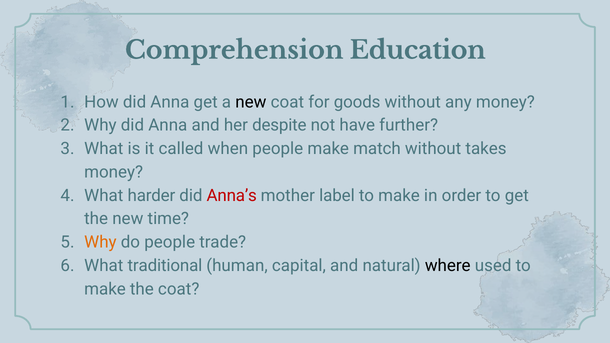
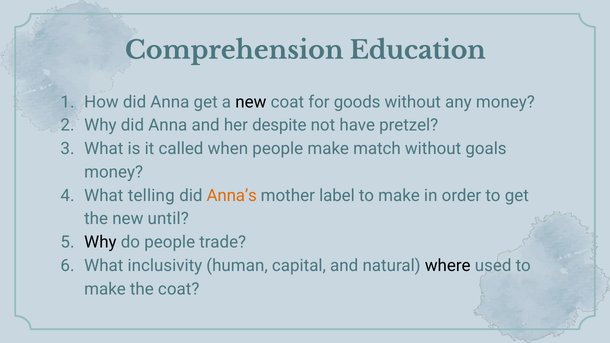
further: further -> pretzel
takes: takes -> goals
harder: harder -> telling
Anna’s colour: red -> orange
time: time -> until
Why at (100, 242) colour: orange -> black
traditional: traditional -> inclusivity
